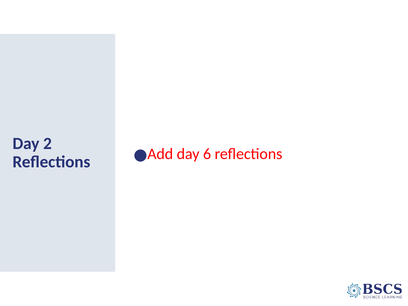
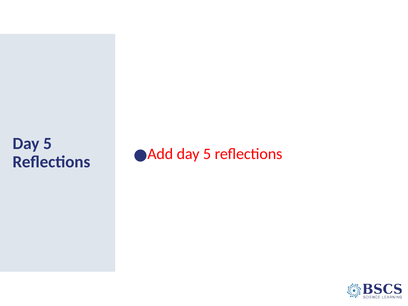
2 at (47, 144): 2 -> 5
6 at (207, 154): 6 -> 5
